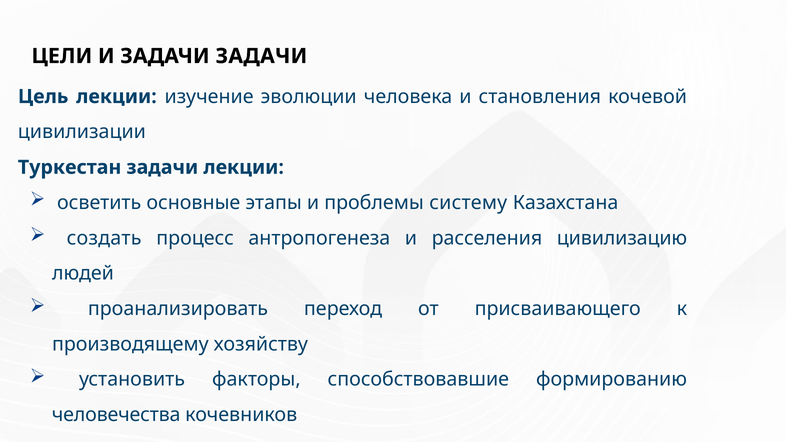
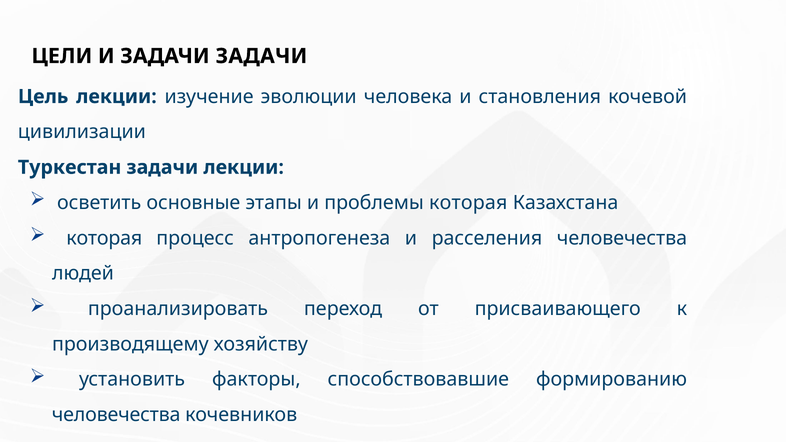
проблемы систему: систему -> которая
создать at (104, 238): создать -> которая
расселения цивилизацию: цивилизацию -> человечества
